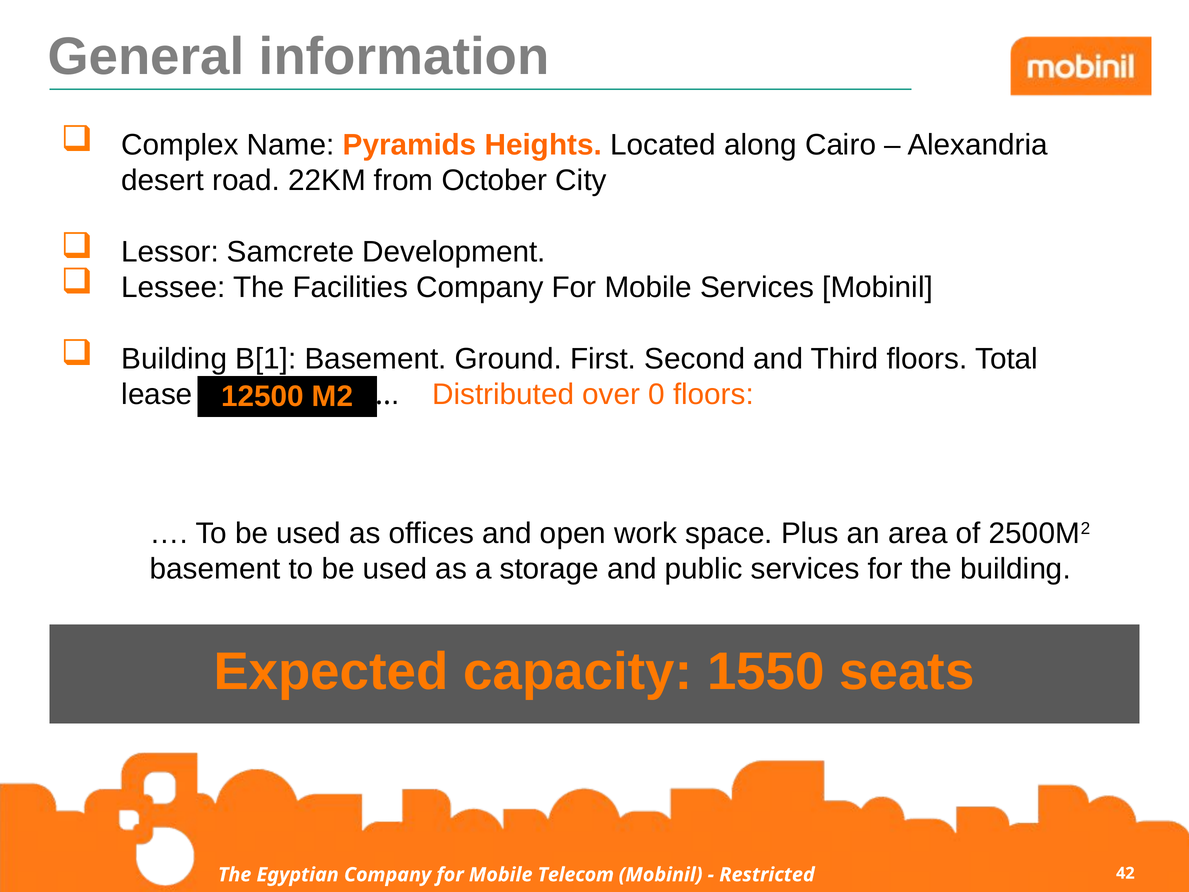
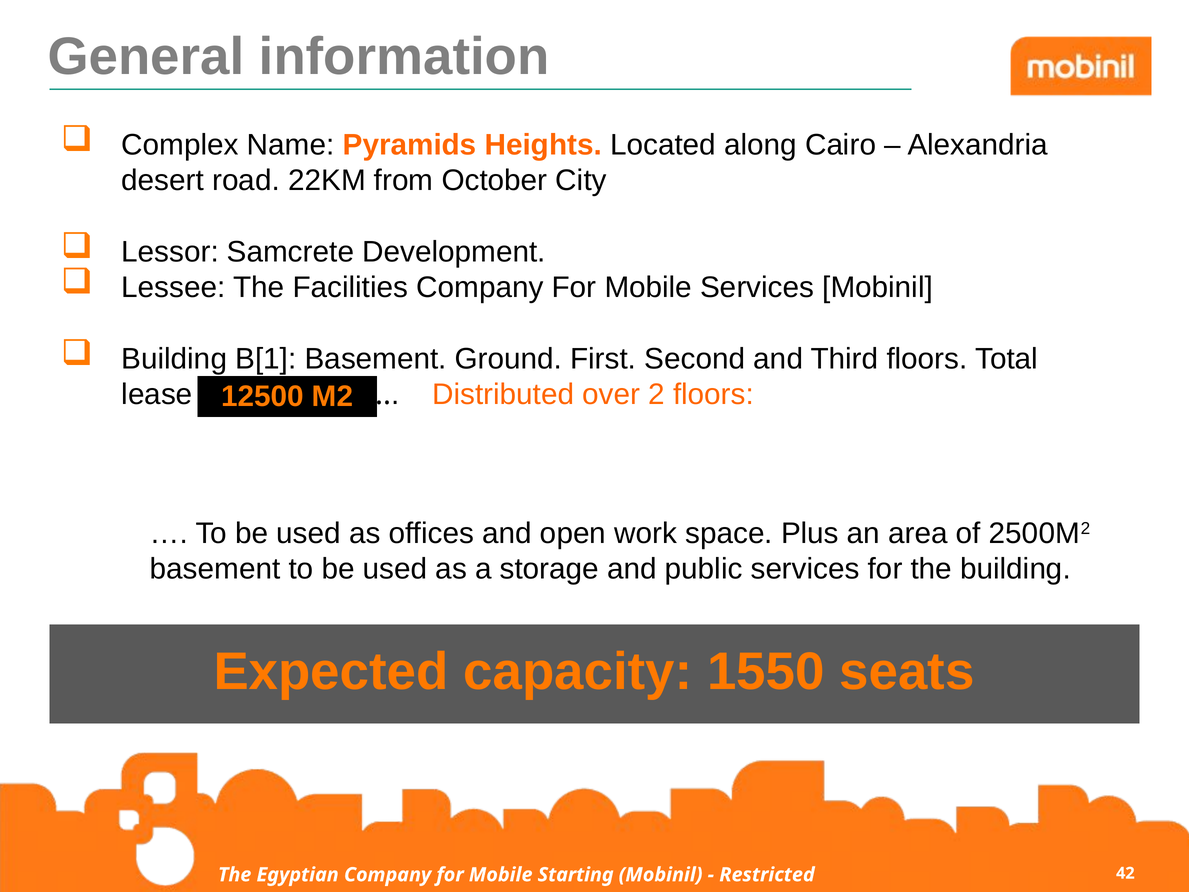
0: 0 -> 2
Telecom: Telecom -> Starting
